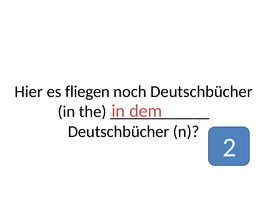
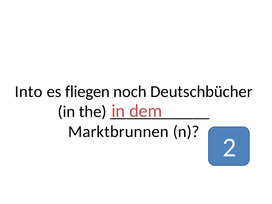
Hier: Hier -> Into
Deutschbücher at (119, 132): Deutschbücher -> Marktbrunnen
